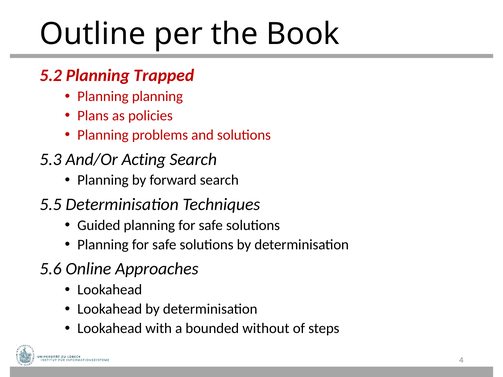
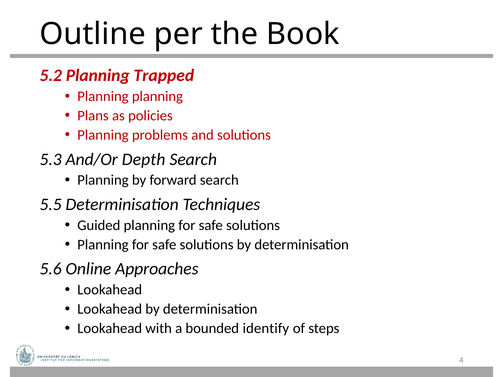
Acting: Acting -> Depth
without: without -> identify
